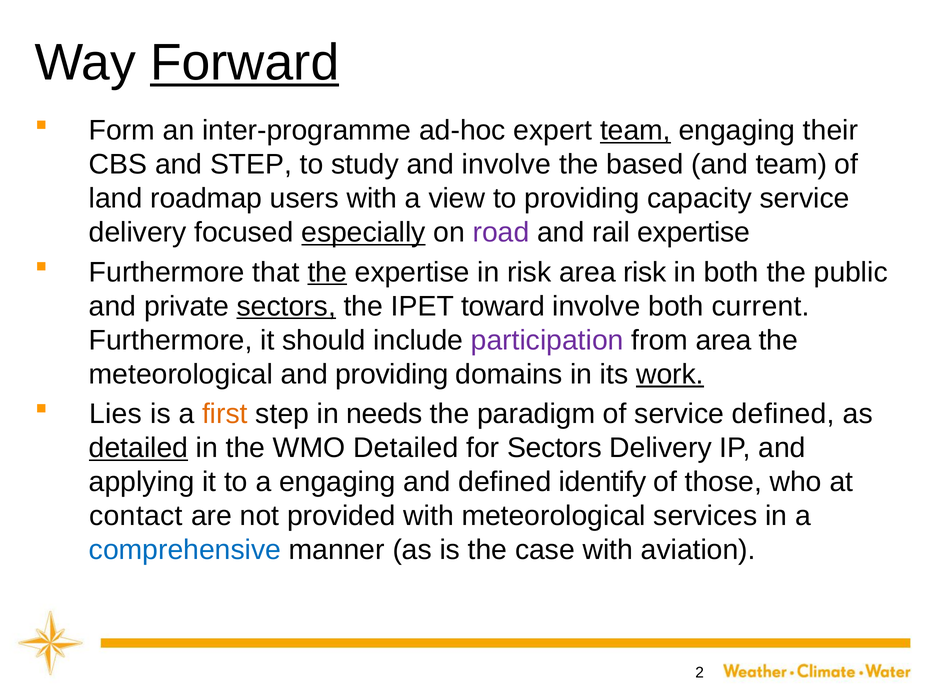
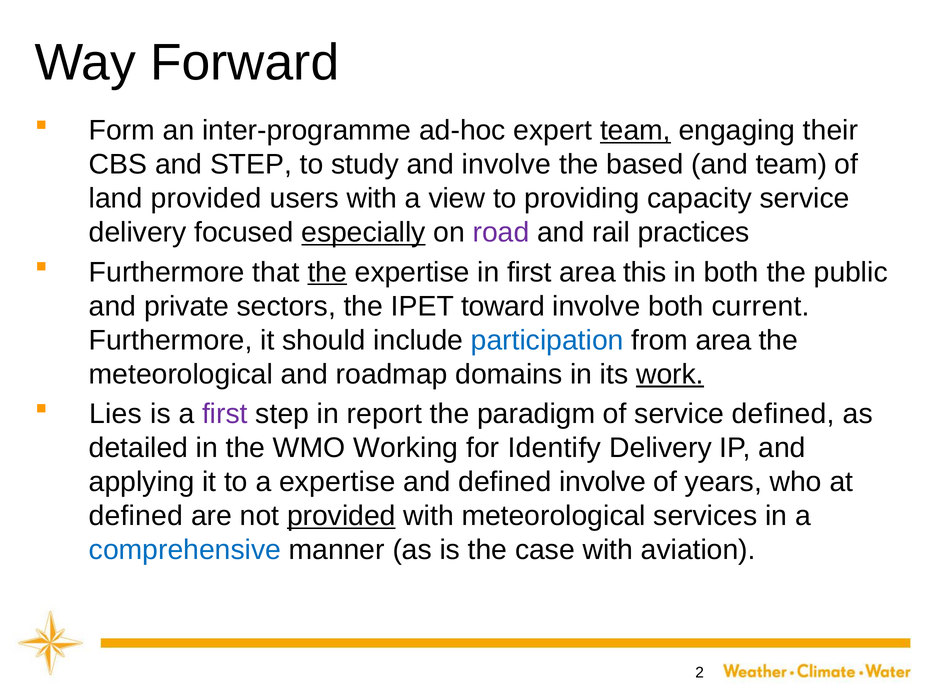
Forward underline: present -> none
land roadmap: roadmap -> provided
rail expertise: expertise -> practices
in risk: risk -> first
area risk: risk -> this
sectors at (286, 307) underline: present -> none
participation colour: purple -> blue
and providing: providing -> roadmap
first at (225, 414) colour: orange -> purple
needs: needs -> report
detailed at (139, 448) underline: present -> none
WMO Detailed: Detailed -> Working
for Sectors: Sectors -> Identify
a engaging: engaging -> expertise
defined identify: identify -> involve
those: those -> years
contact at (136, 517): contact -> defined
provided at (341, 517) underline: none -> present
